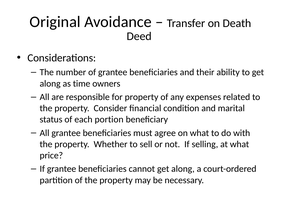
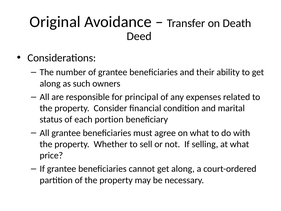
time: time -> such
for property: property -> principal
